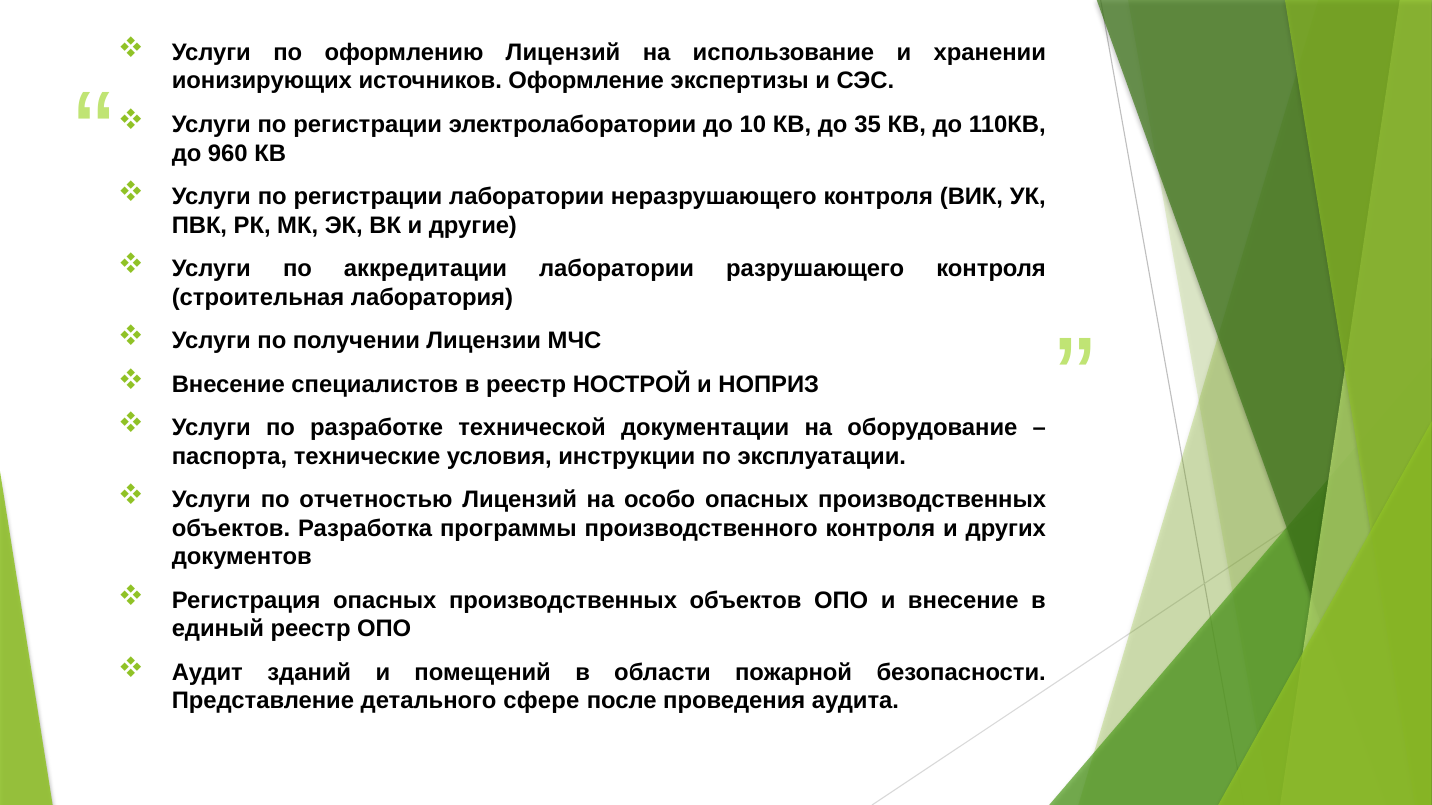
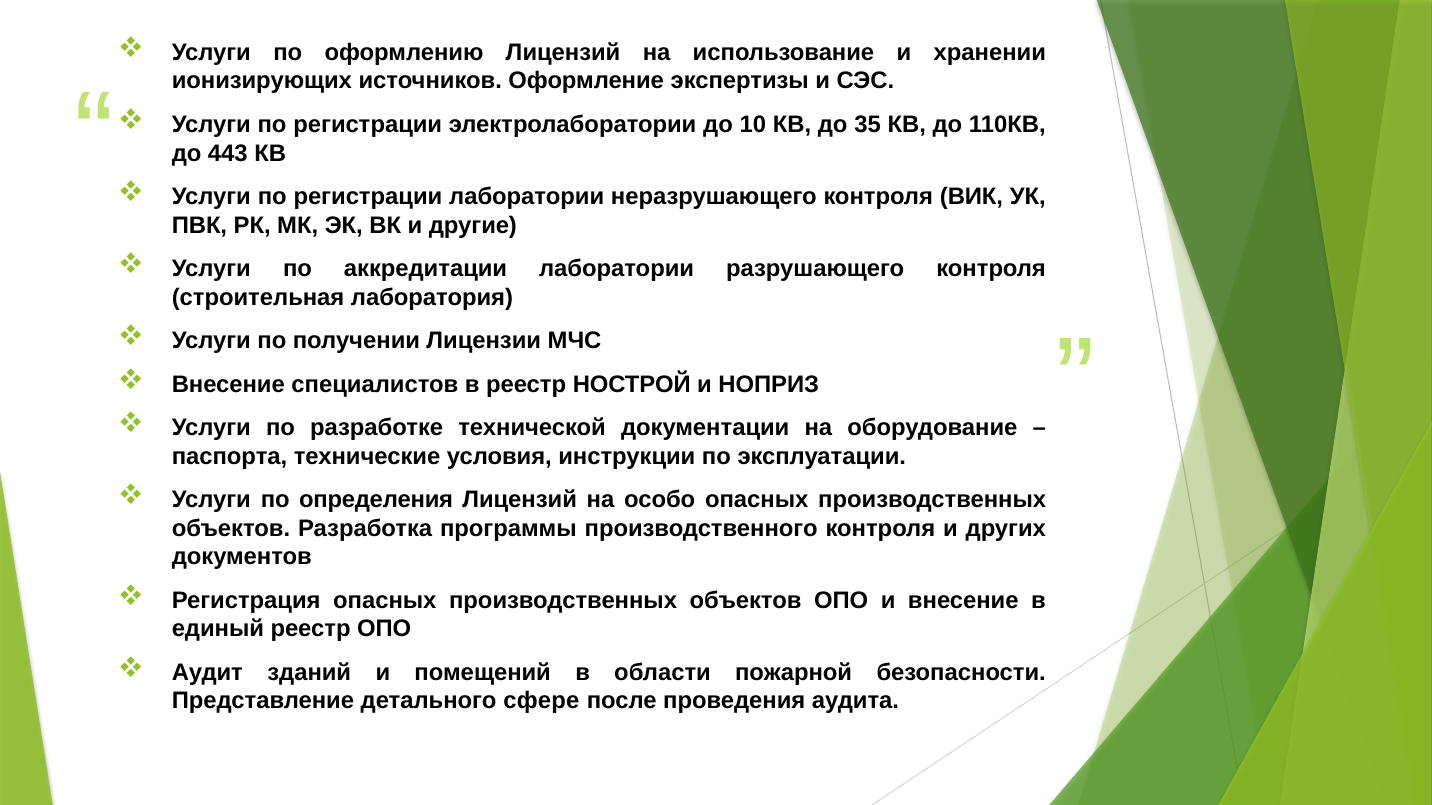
960: 960 -> 443
отчетностью: отчетностью -> определения
